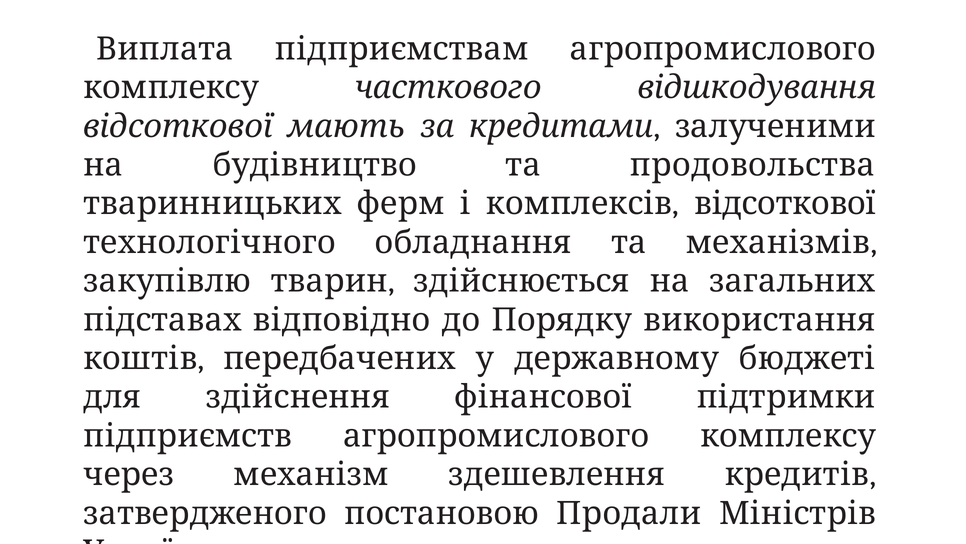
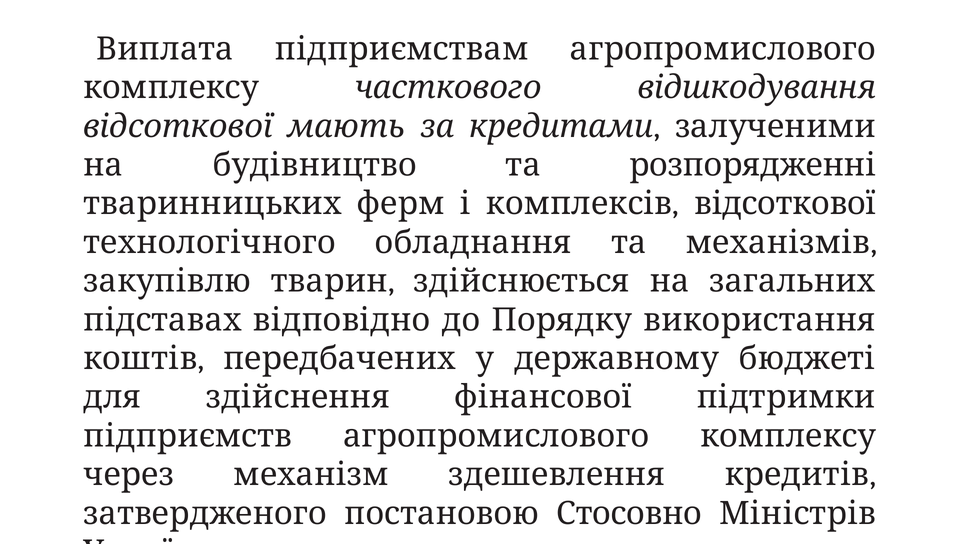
продовольства: продовольства -> розпорядженні
Продали: Продали -> Стосовно
